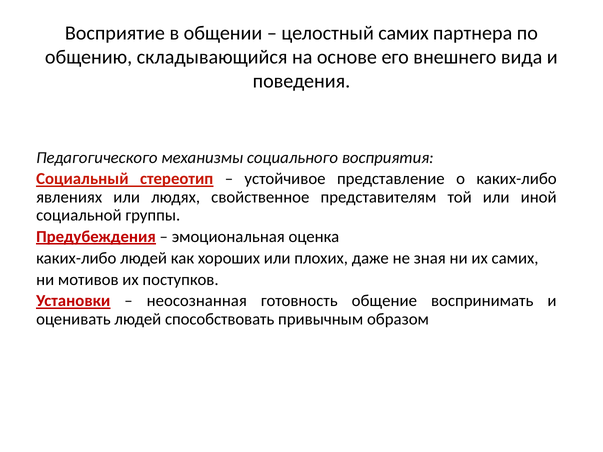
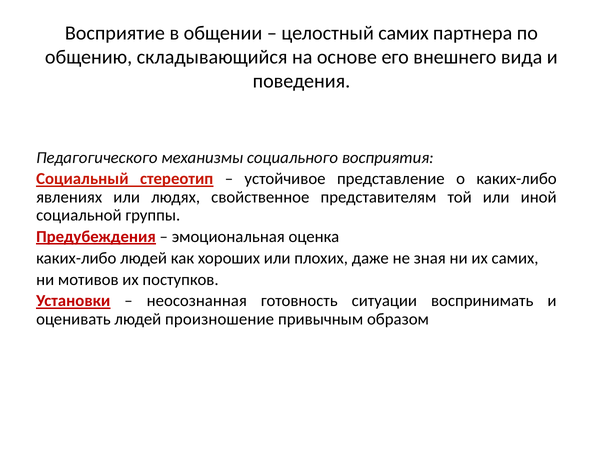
общение: общение -> ситуации
способствовать: способствовать -> произношение
